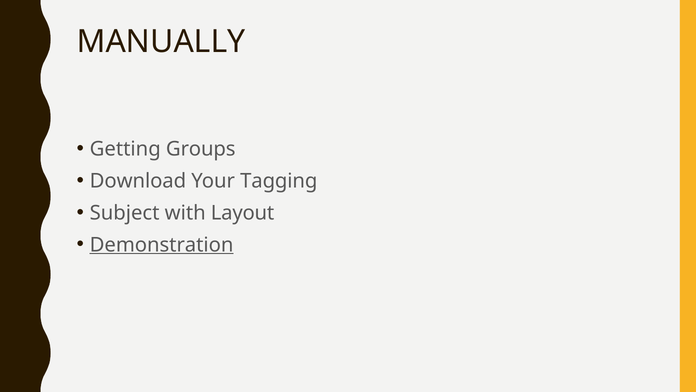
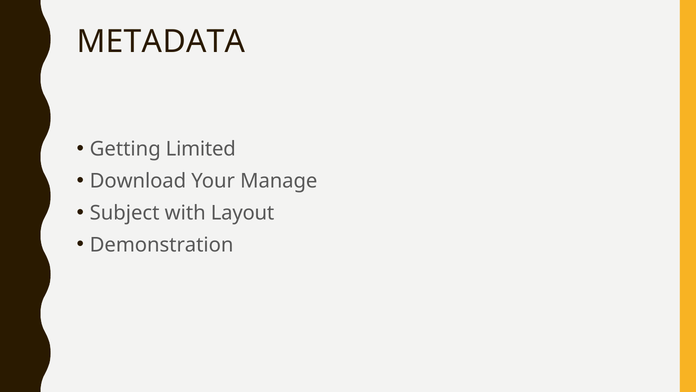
MANUALLY: MANUALLY -> METADATA
Groups: Groups -> Limited
Tagging: Tagging -> Manage
Demonstration underline: present -> none
